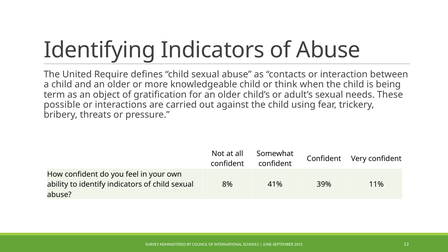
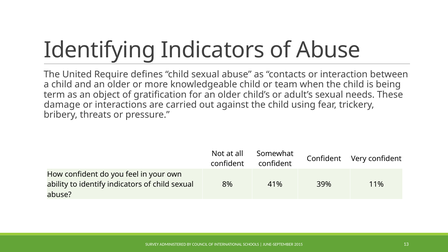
think: think -> team
possible: possible -> damage
